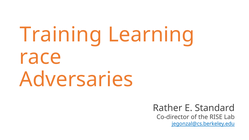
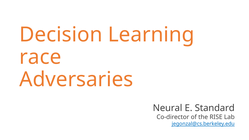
Training: Training -> Decision
Rather: Rather -> Neural
